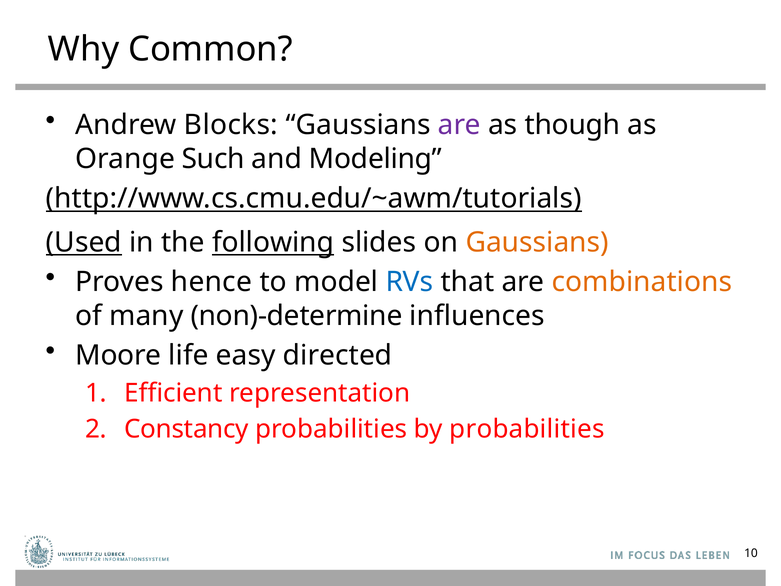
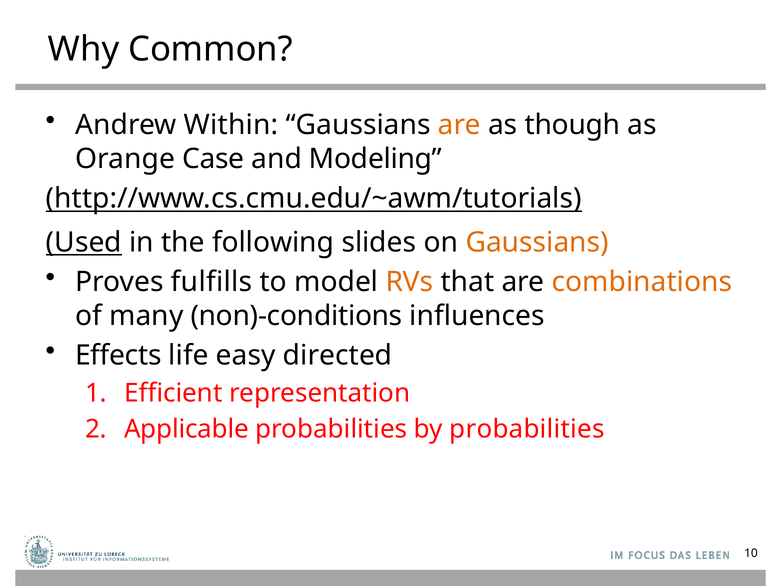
Blocks: Blocks -> Within
are at (459, 125) colour: purple -> orange
Such: Such -> Case
following underline: present -> none
hence: hence -> fulfills
RVs colour: blue -> orange
non)-determine: non)-determine -> non)-conditions
Moore: Moore -> Effects
Constancy: Constancy -> Applicable
